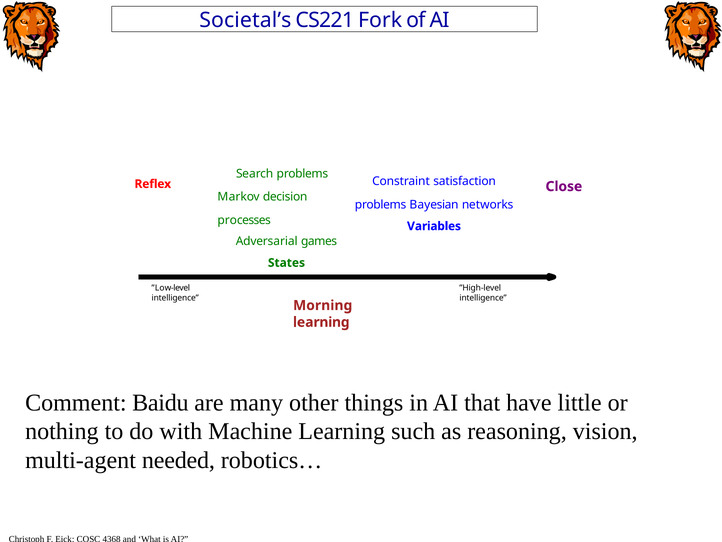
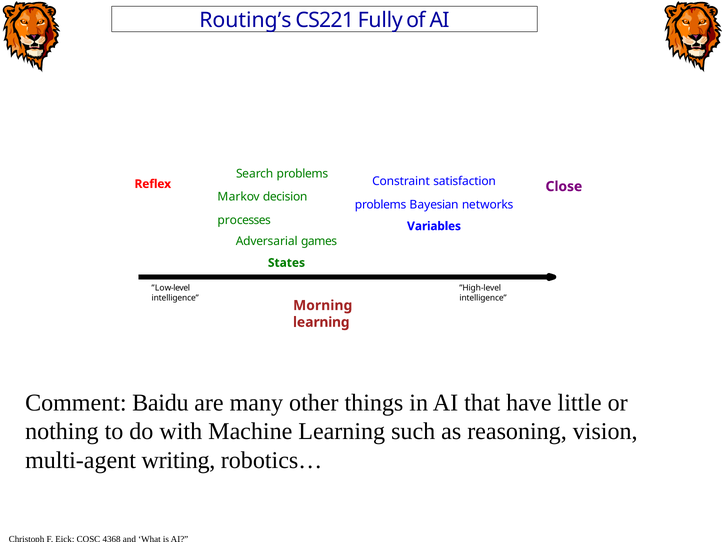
Societal’s: Societal’s -> Routing’s
Fork: Fork -> Fully
needed: needed -> writing
